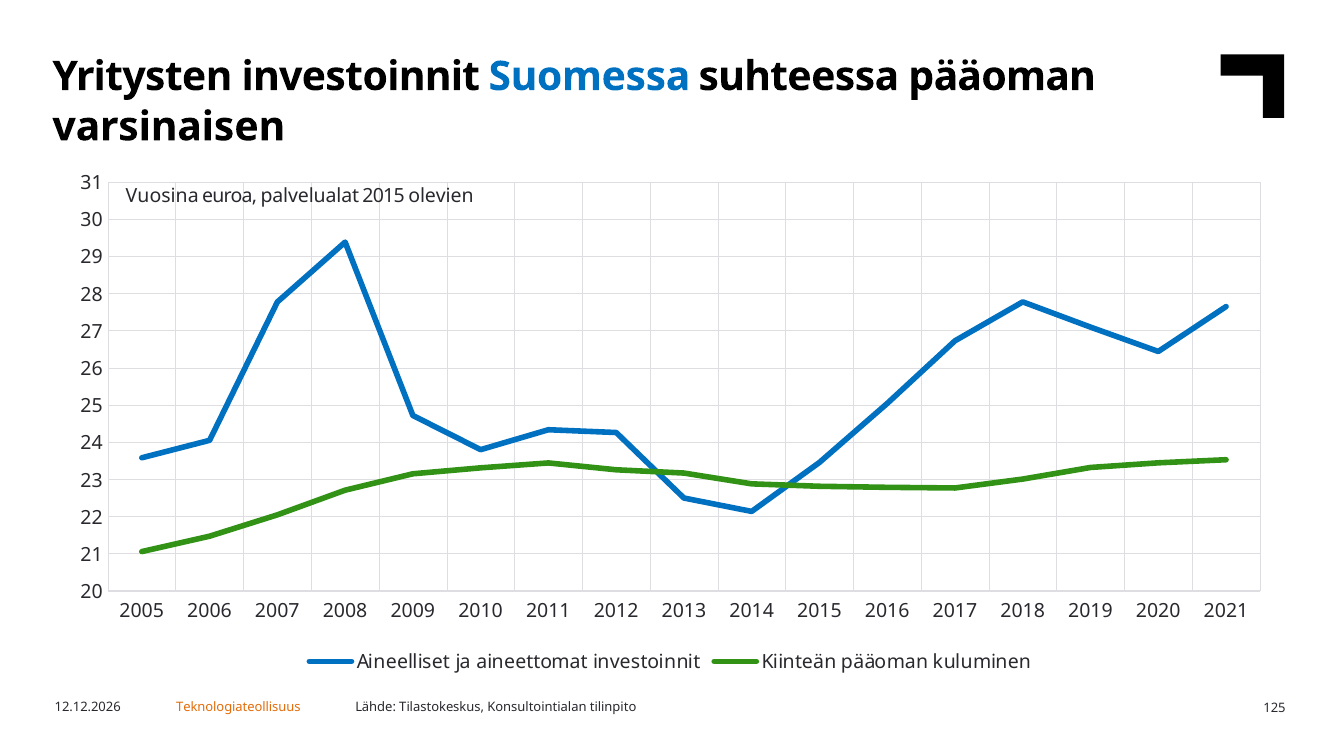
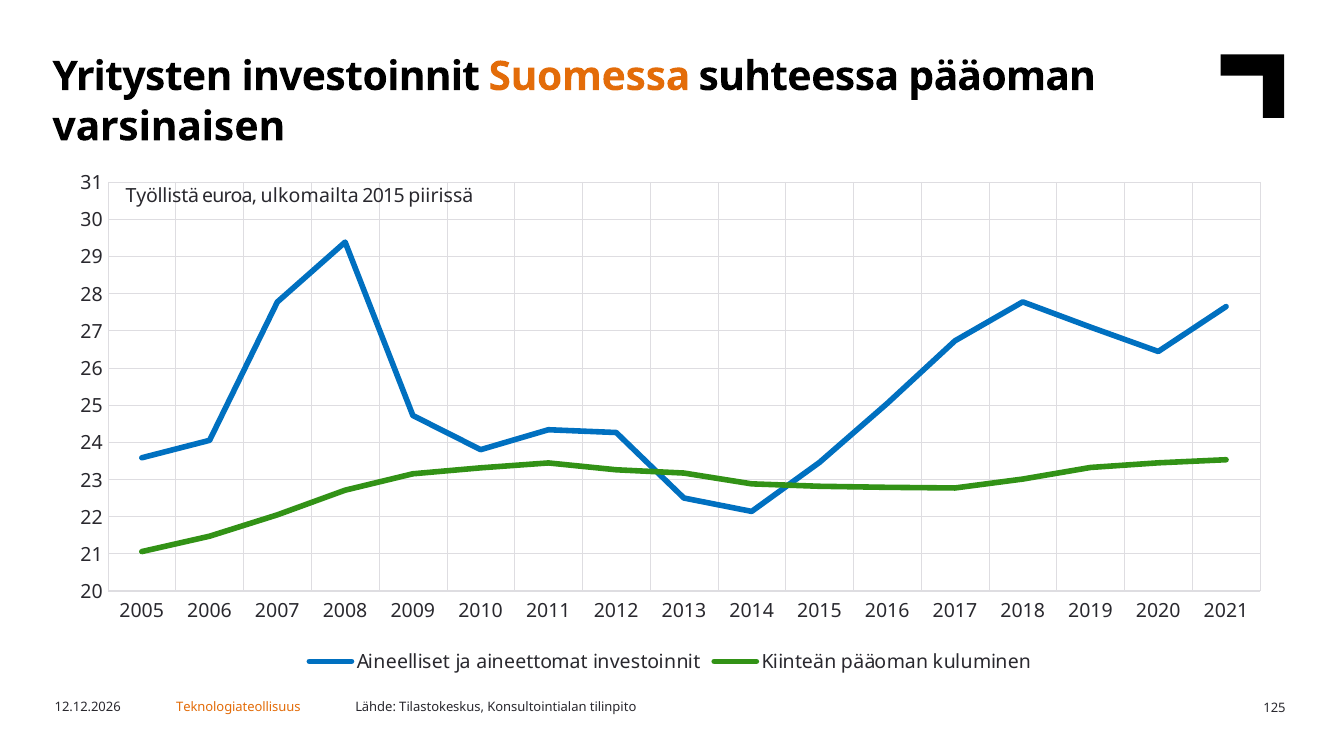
Suomessa colour: blue -> orange
Vuosina: Vuosina -> Työllistä
palvelualat: palvelualat -> ulkomailta
olevien: olevien -> piirissä
